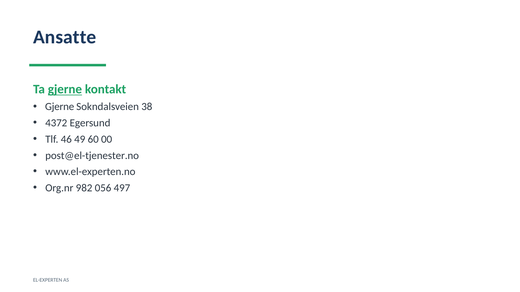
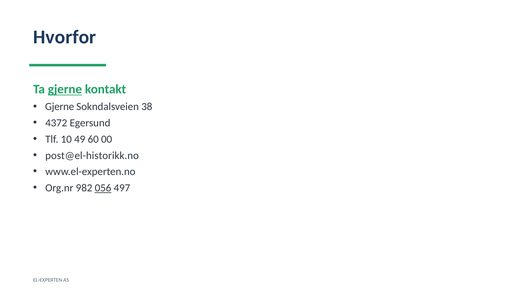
Ansatte: Ansatte -> Hvorfor
46: 46 -> 10
post@el-tjenester.no: post@el-tjenester.no -> post@el-historikk.no
056 underline: none -> present
